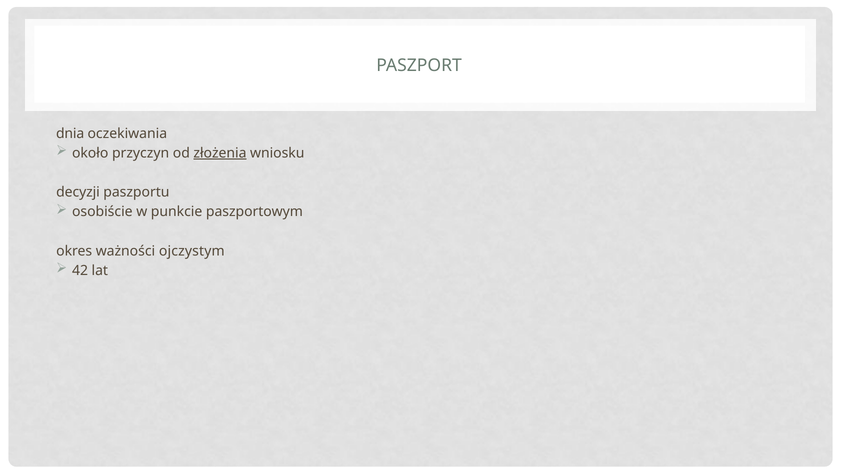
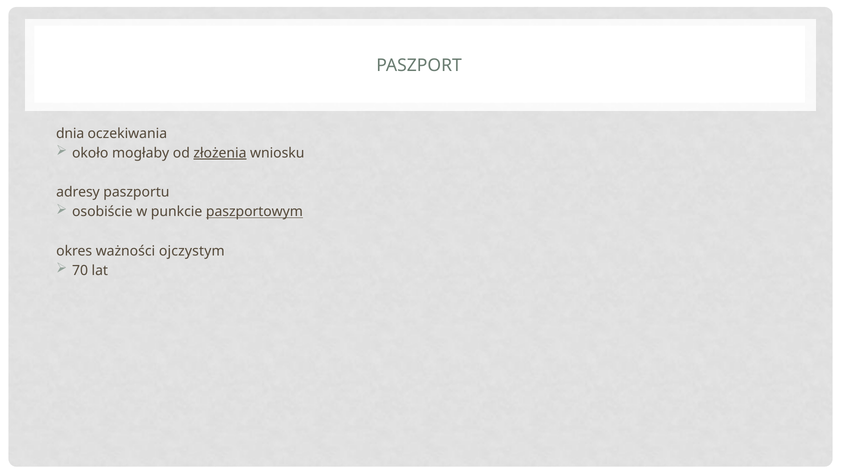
przyczyn: przyczyn -> mogłaby
decyzji: decyzji -> adresy
paszportowym underline: none -> present
42: 42 -> 70
